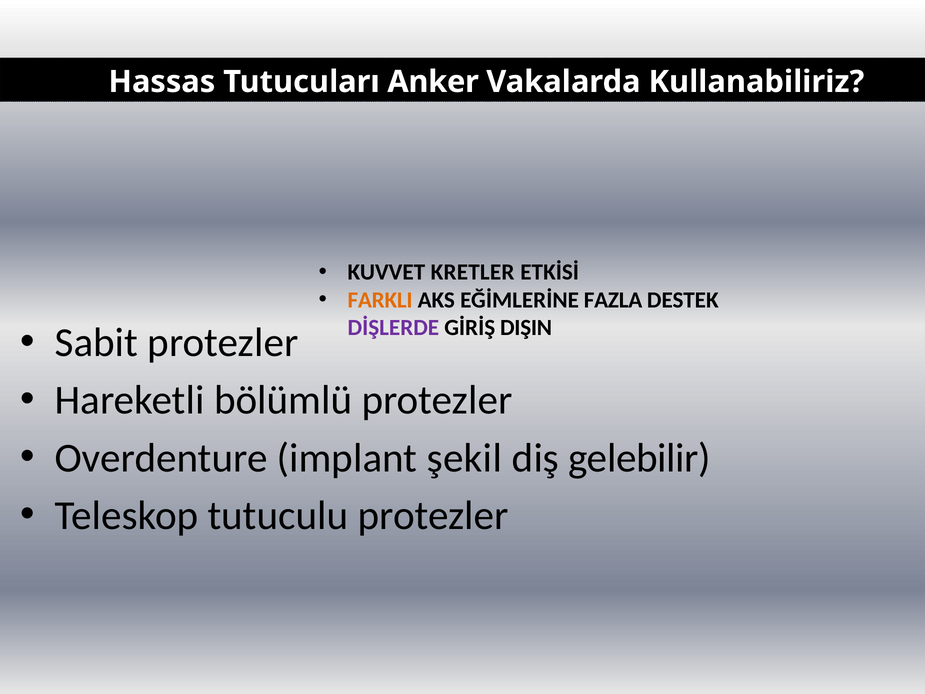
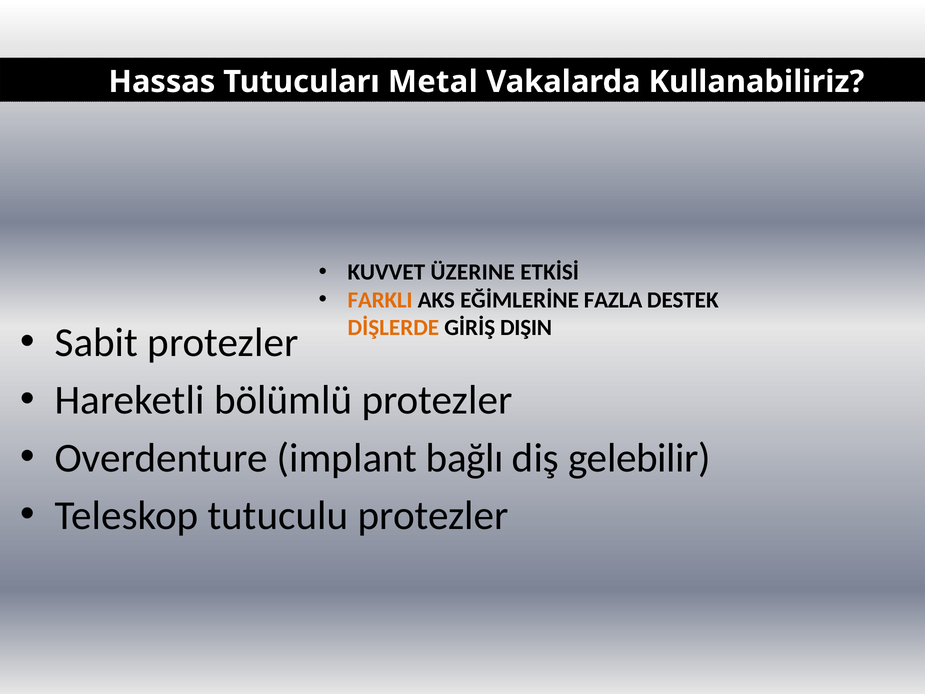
Anker: Anker -> Metal
KRETLER: KRETLER -> ÜZERINE
DİŞLERDE colour: purple -> orange
şekil: şekil -> bağlı
